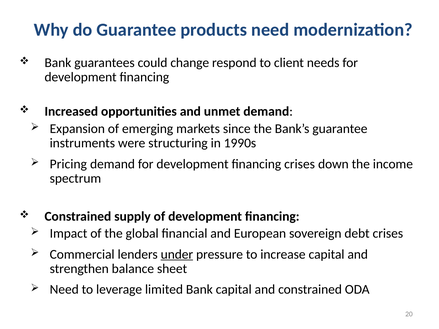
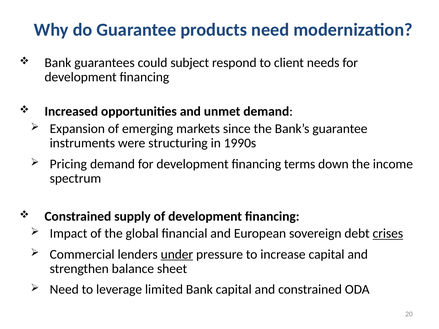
change: change -> subject
financing crises: crises -> terms
crises at (388, 234) underline: none -> present
